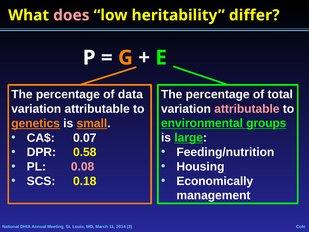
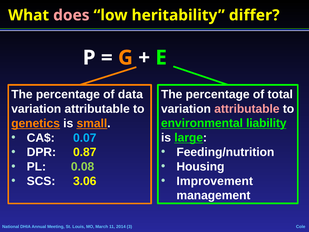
groups: groups -> liability
0.07 colour: white -> light blue
0.58: 0.58 -> 0.87
0.08 colour: pink -> light green
Economically: Economically -> Improvement
0.18: 0.18 -> 3.06
